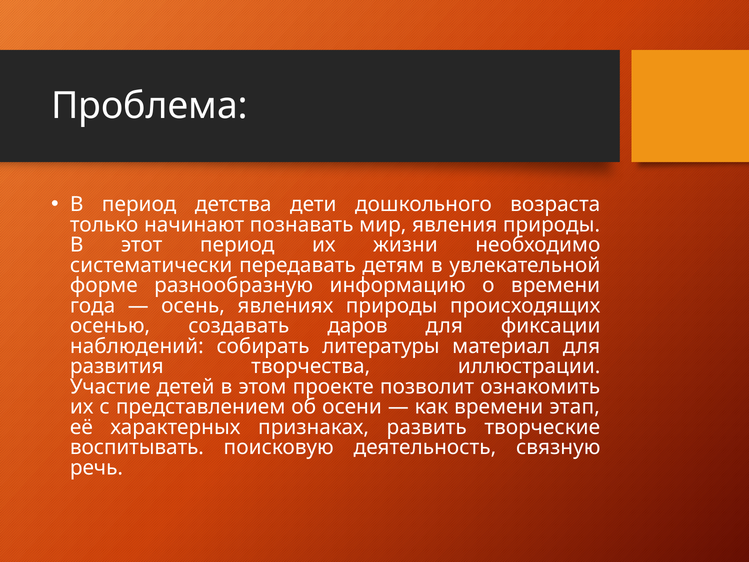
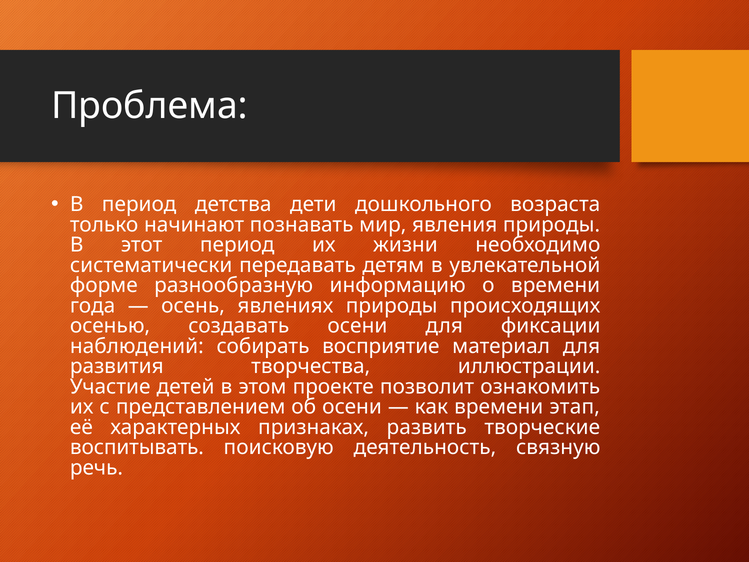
создавать даров: даров -> осени
литературы: литературы -> восприятие
